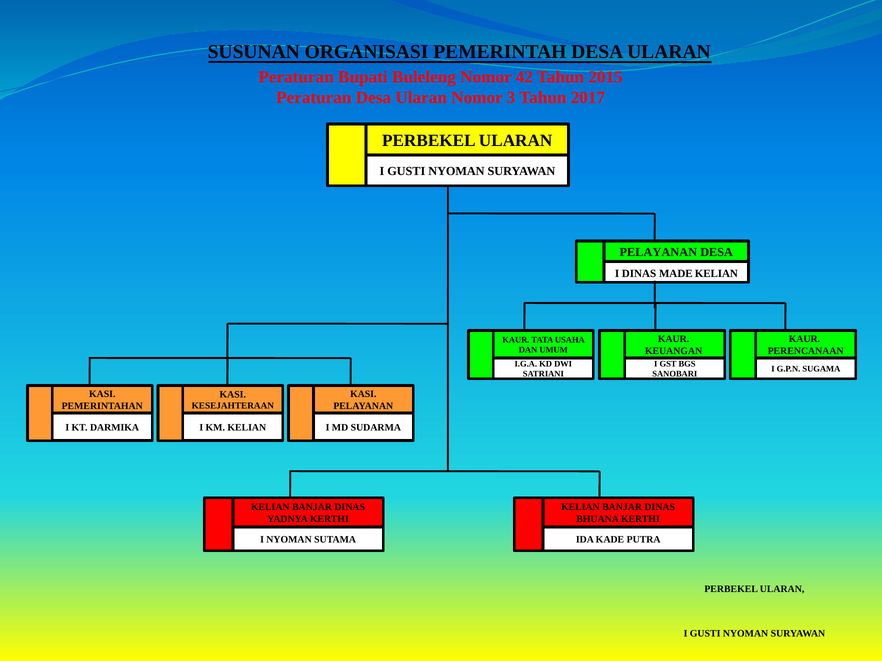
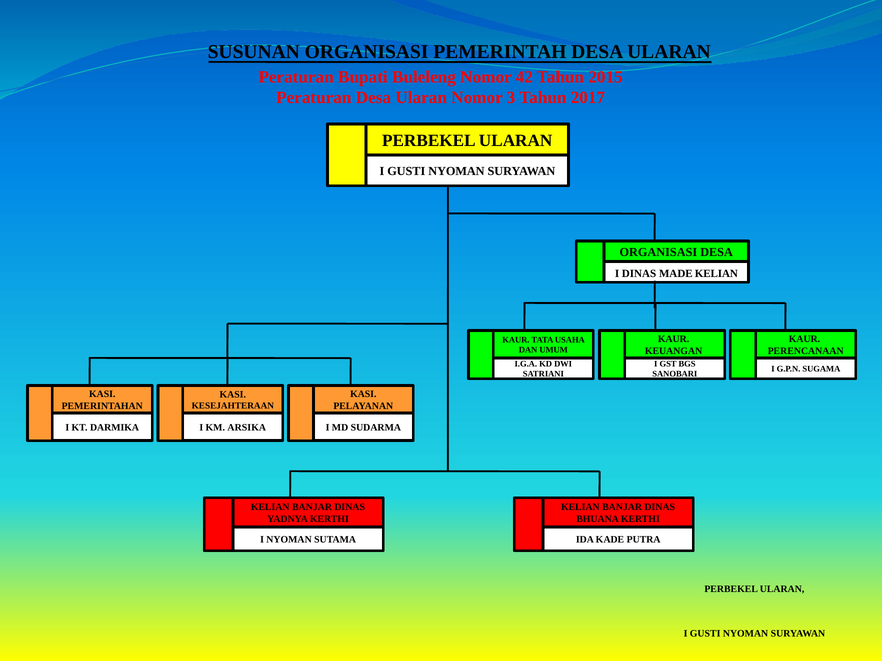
PELAYANAN at (658, 252): PELAYANAN -> ORGANISASI
KM KELIAN: KELIAN -> ARSIKA
